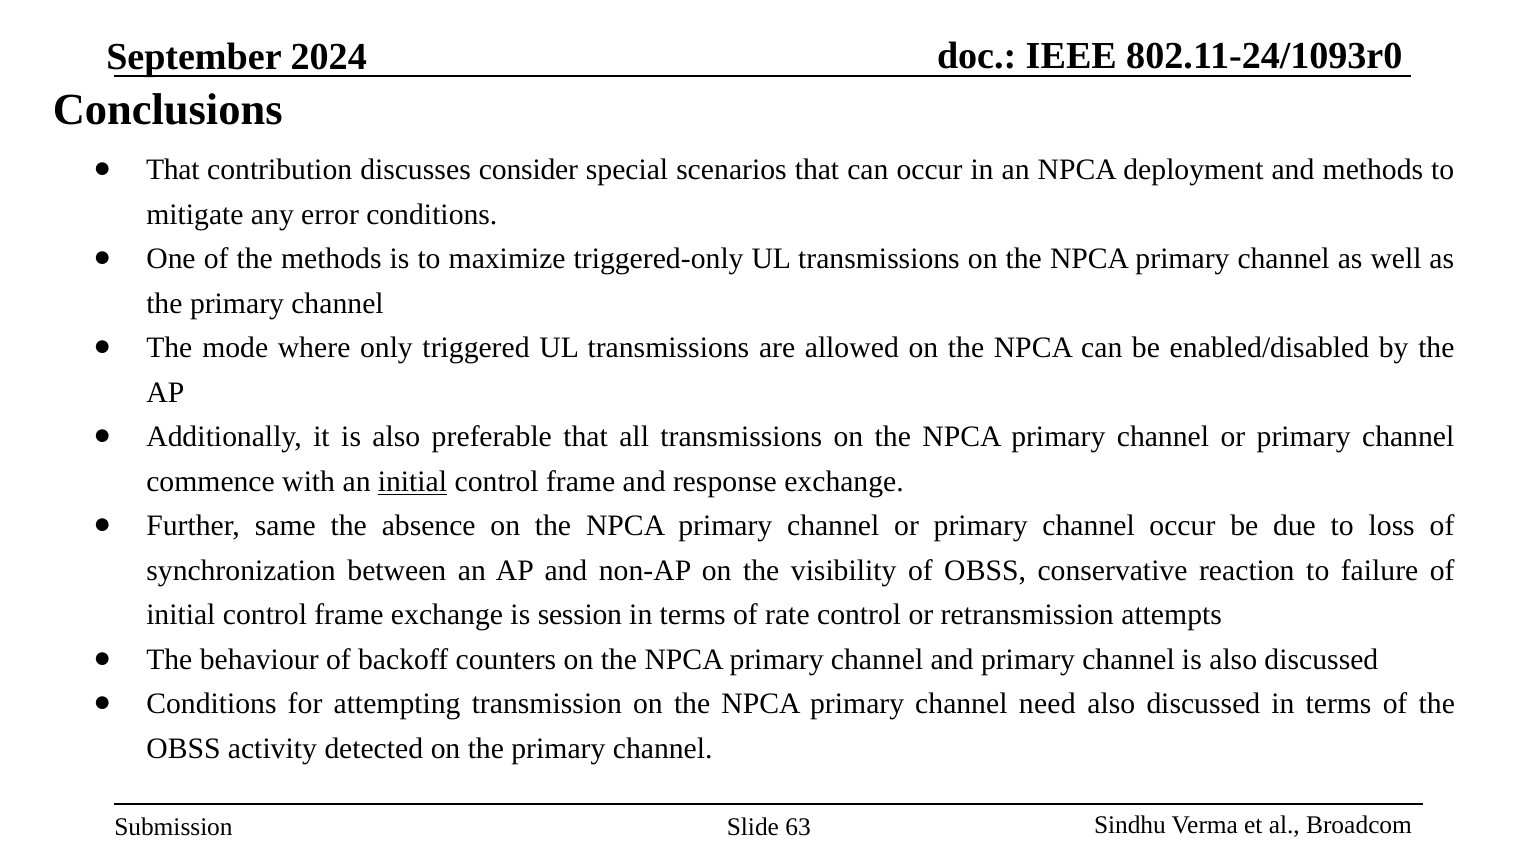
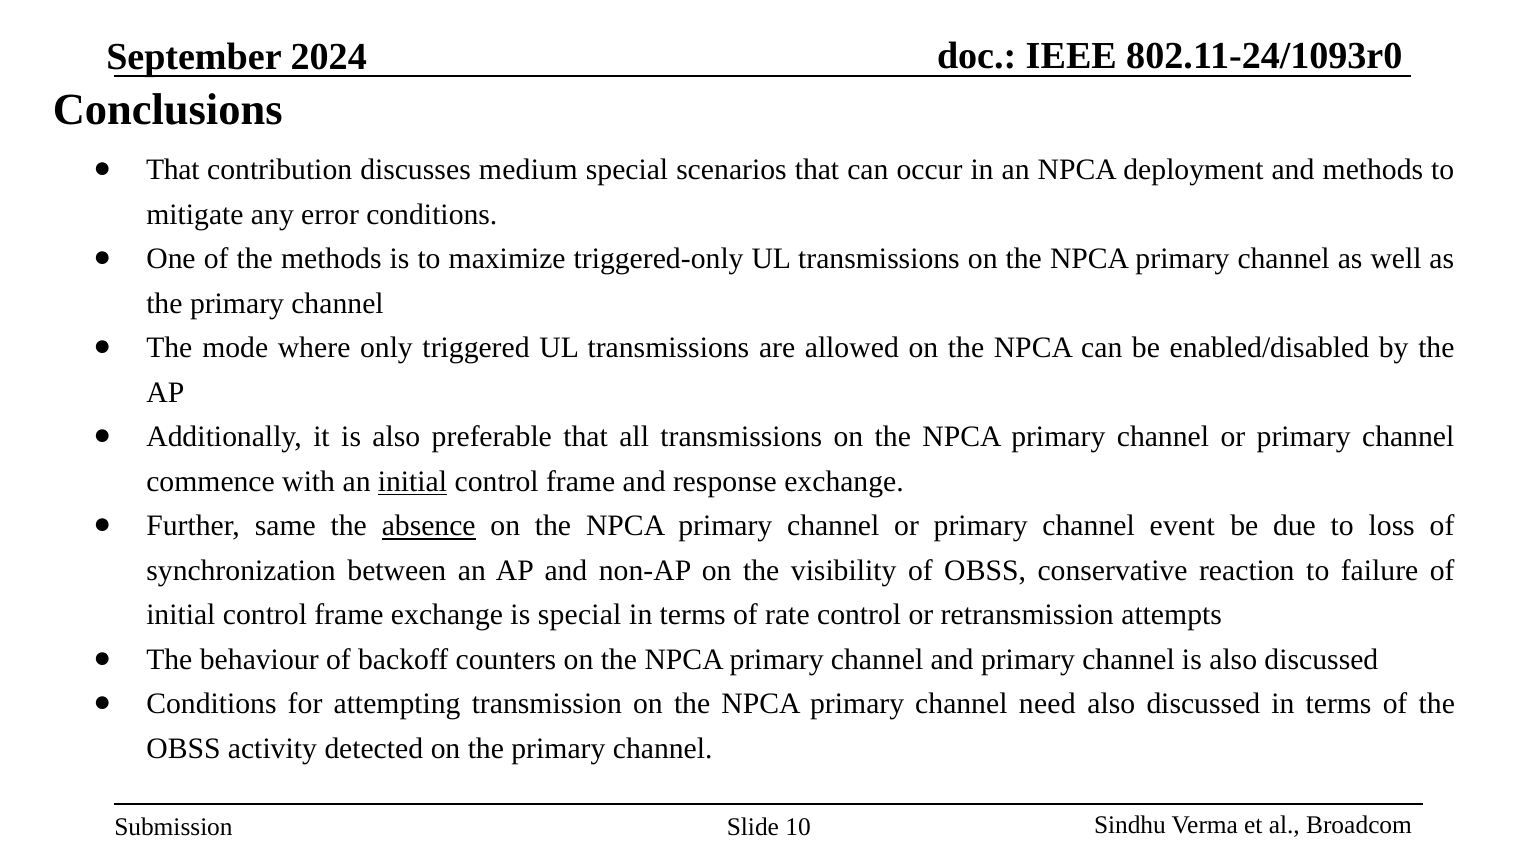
consider: consider -> medium
absence underline: none -> present
channel occur: occur -> event
is session: session -> special
63: 63 -> 10
